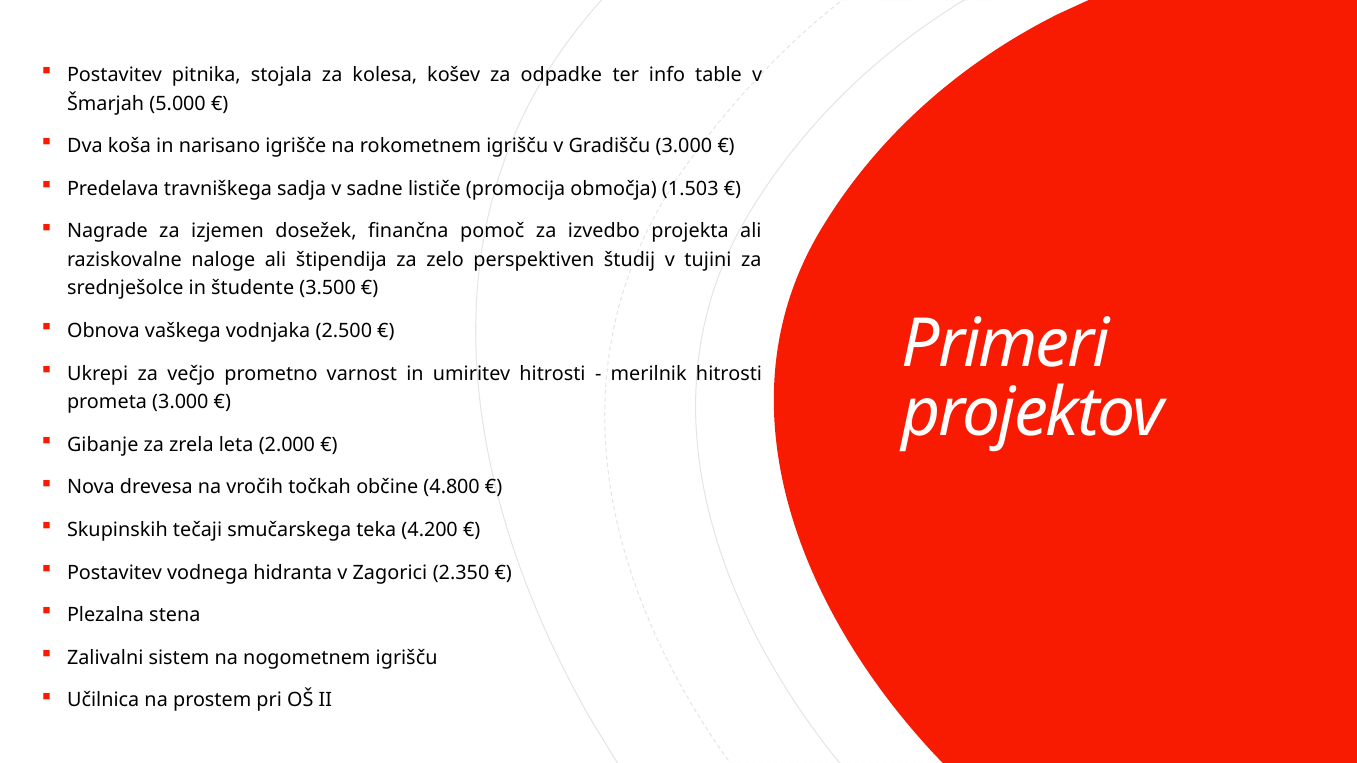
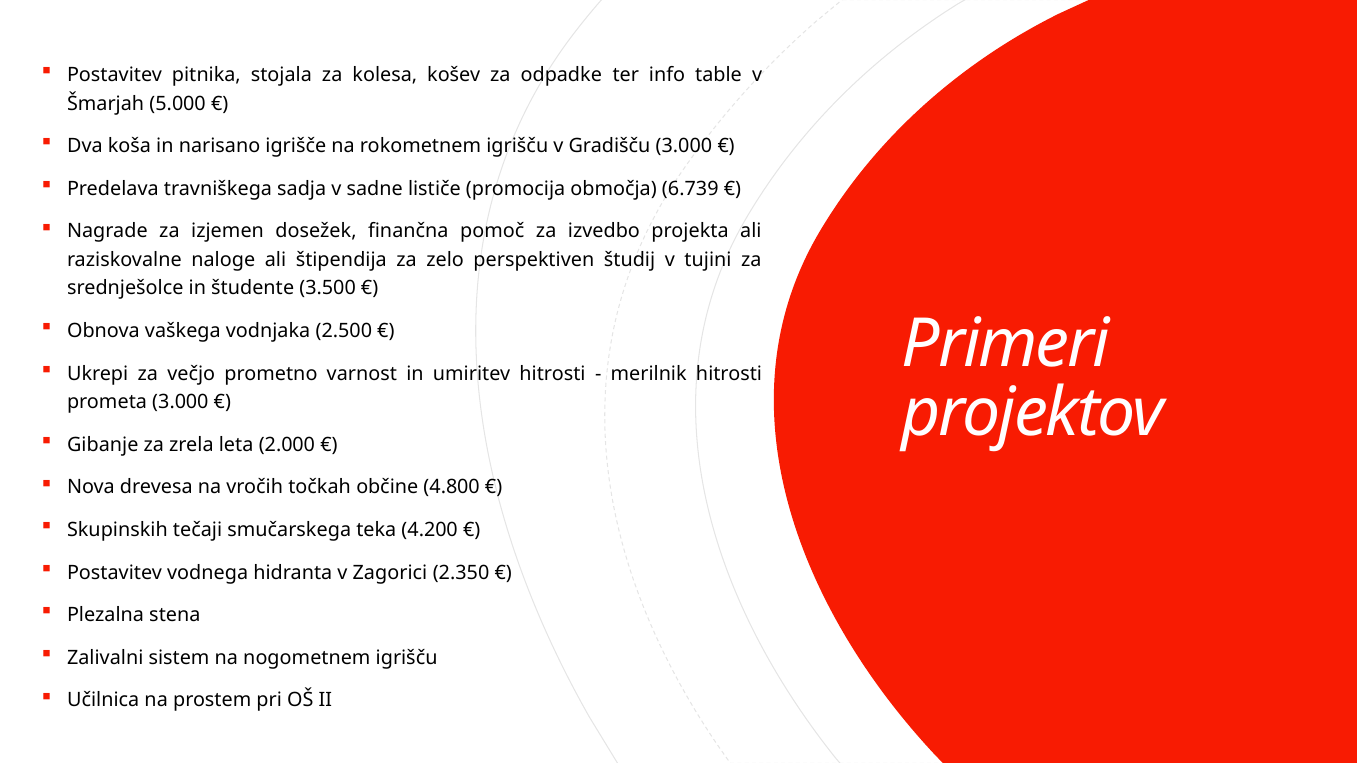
1.503: 1.503 -> 6.739
